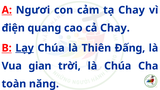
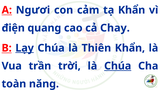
tạ Chay: Chay -> Khẩn
Thiên Đấng: Đấng -> Khẩn
gian: gian -> trần
Chúa at (118, 66) underline: none -> present
